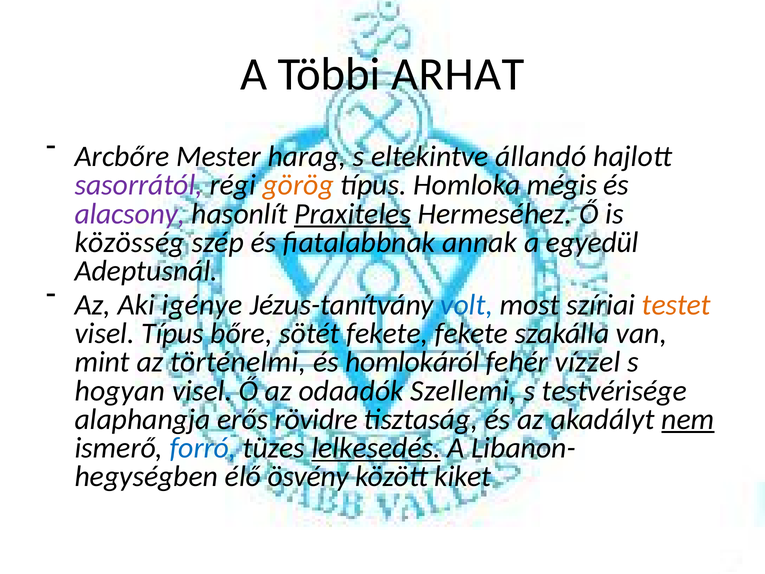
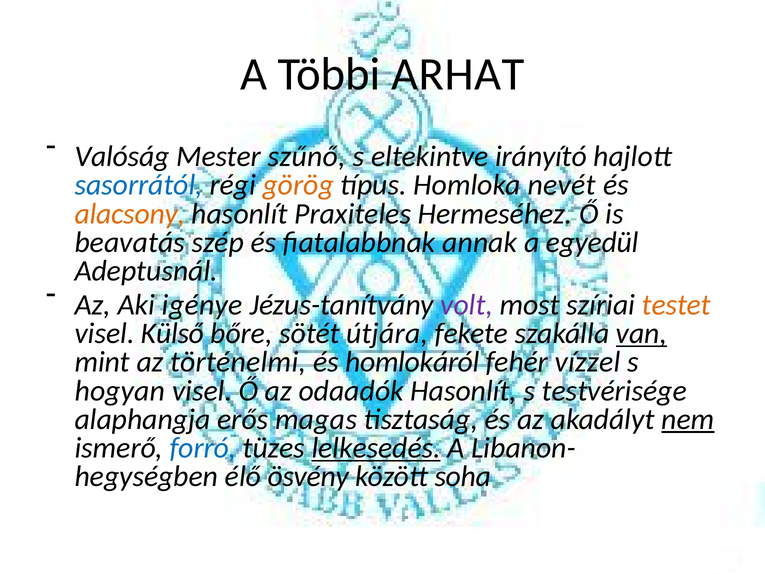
Arcbőre: Arcbőre -> Valóság
harag: harag -> szűnő
állandó: állandó -> irányító
sasorrától colour: purple -> blue
mégis: mégis -> nevét
alacsony colour: purple -> orange
Praxiteles underline: present -> none
közösség: közösség -> beavatás
volt colour: blue -> purple
visel Típus: Típus -> Külső
sötét fekete: fekete -> útjára
van underline: none -> present
odaadók Szellemi: Szellemi -> Hasonlít
rövidre: rövidre -> magas
kiket: kiket -> soha
